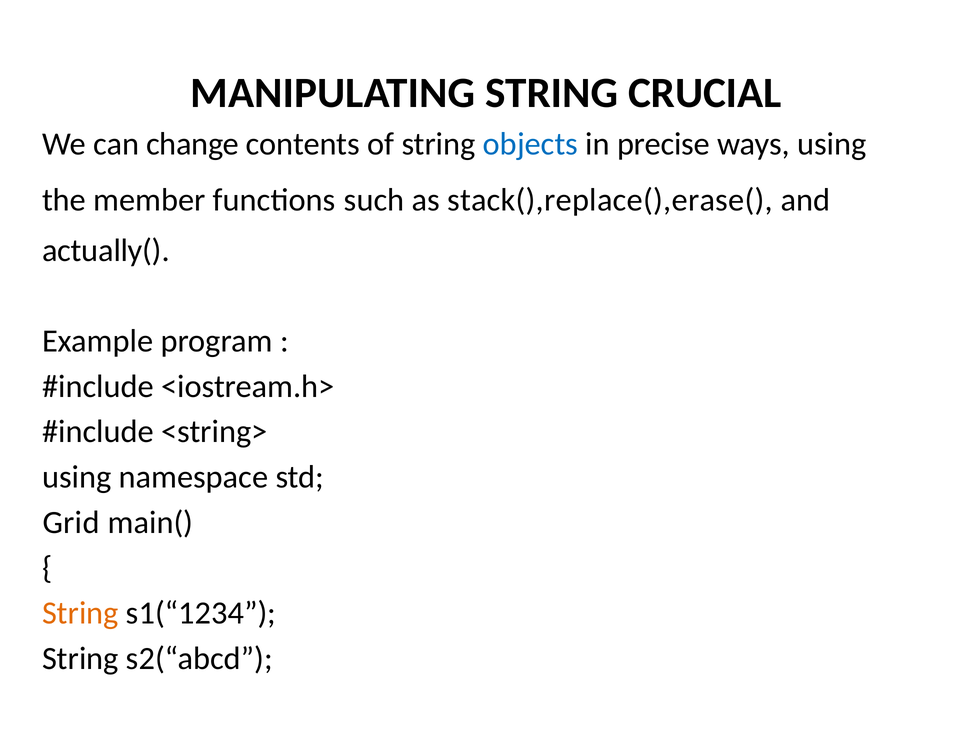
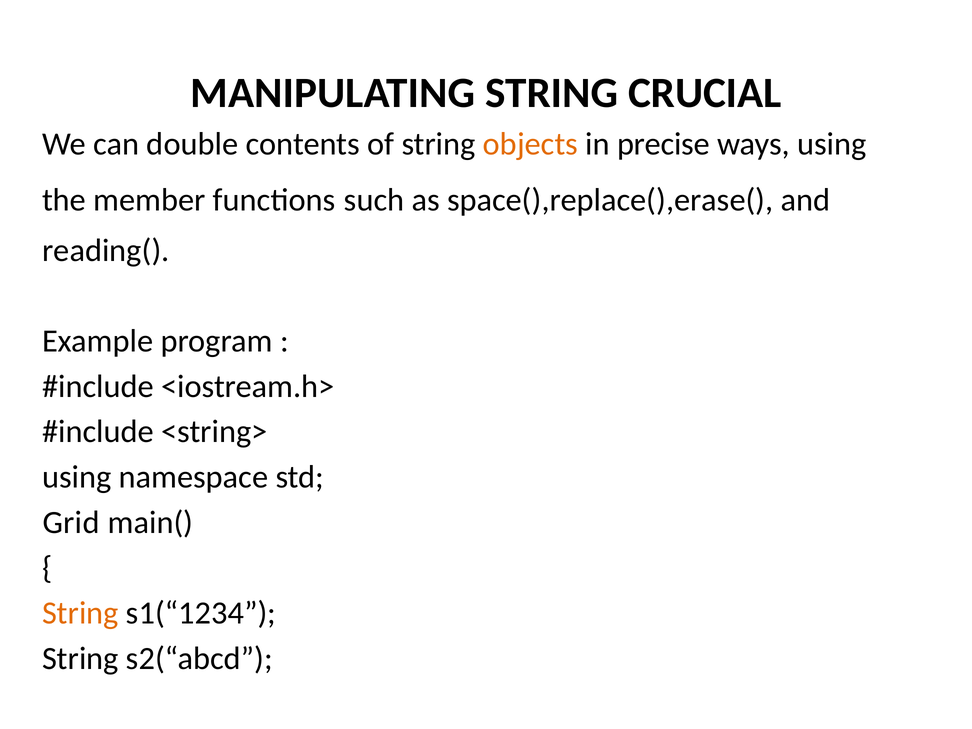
change: change -> double
objects colour: blue -> orange
stack(),replace(),erase(: stack(),replace(),erase( -> space(),replace(),erase(
actually(: actually( -> reading(
